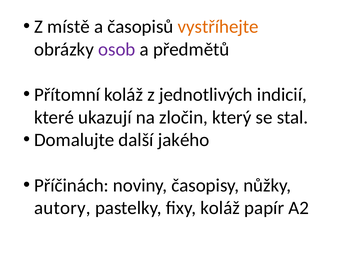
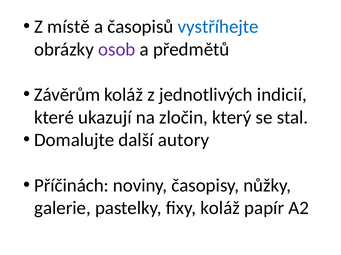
vystříhejte colour: orange -> blue
Přítomní: Přítomní -> Závěrům
jakého: jakého -> autory
autory: autory -> galerie
